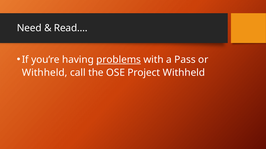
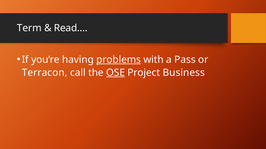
Need: Need -> Term
Withheld at (45, 73): Withheld -> Terracon
OSE underline: none -> present
Project Withheld: Withheld -> Business
